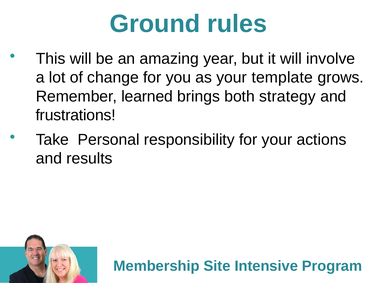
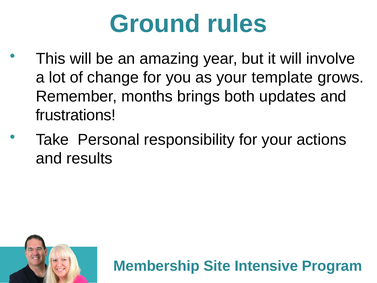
learned: learned -> months
strategy: strategy -> updates
